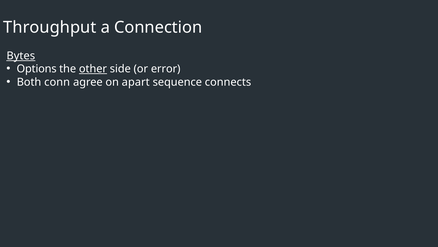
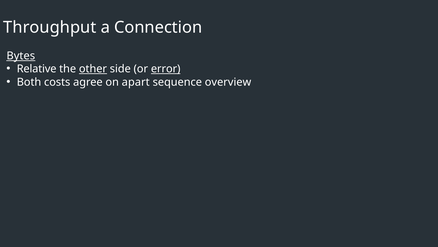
Options: Options -> Relative
error underline: none -> present
conn: conn -> costs
connects: connects -> overview
